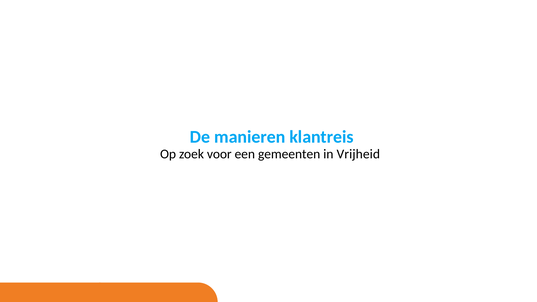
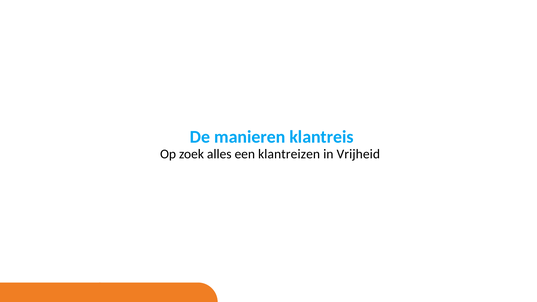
voor: voor -> alles
gemeenten: gemeenten -> klantreizen
